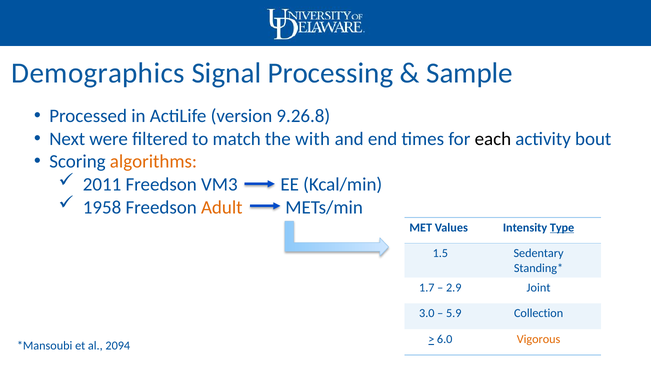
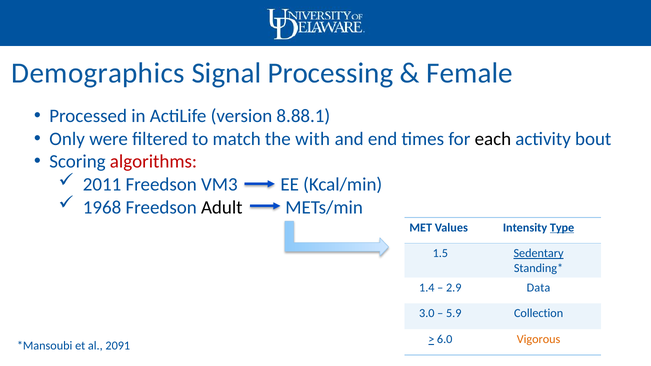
Sample: Sample -> Female
9.26.8: 9.26.8 -> 8.88.1
Next: Next -> Only
algorithms colour: orange -> red
1958: 1958 -> 1968
Adult colour: orange -> black
Sedentary underline: none -> present
1.7: 1.7 -> 1.4
Joint: Joint -> Data
2094: 2094 -> 2091
